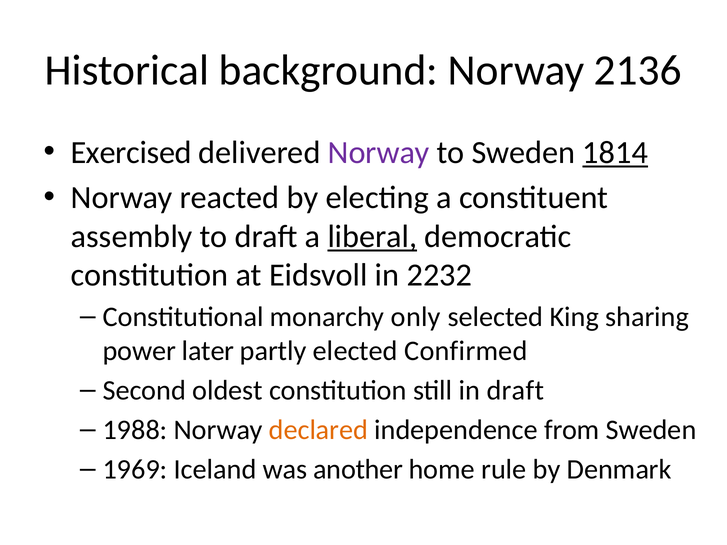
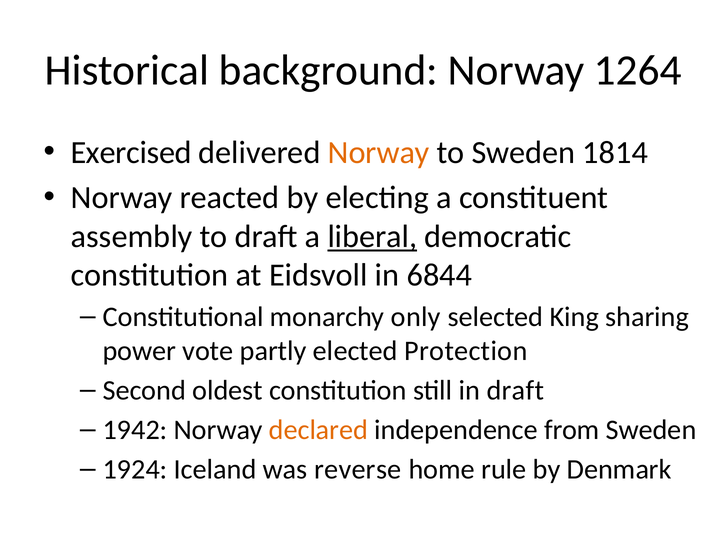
2136: 2136 -> 1264
Norway at (379, 153) colour: purple -> orange
1814 underline: present -> none
2232: 2232 -> 6844
later: later -> vote
Confirmed: Confirmed -> Protection
1988: 1988 -> 1942
1969: 1969 -> 1924
another: another -> reverse
